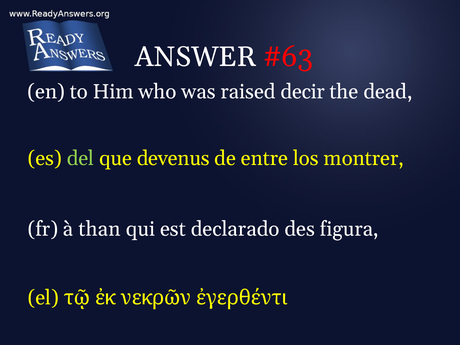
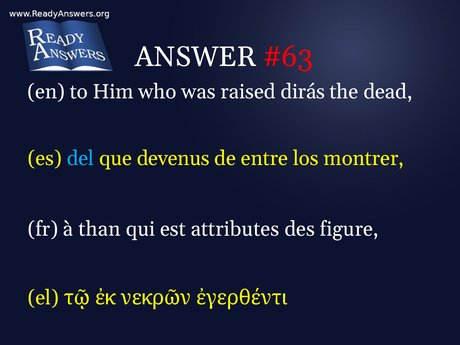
decir: decir -> dirás
del colour: light green -> light blue
declarado: declarado -> attributes
figura: figura -> figure
